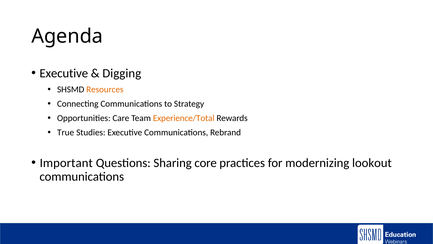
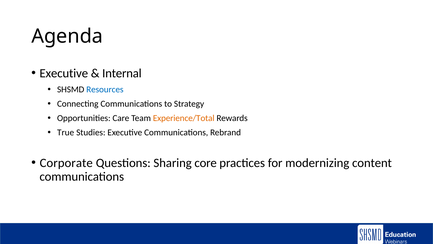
Digging: Digging -> Internal
Resources colour: orange -> blue
Important: Important -> Corporate
lookout: lookout -> content
